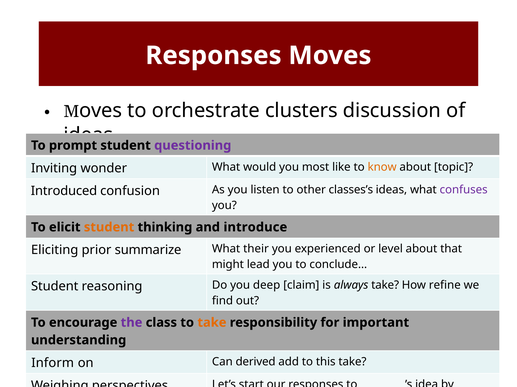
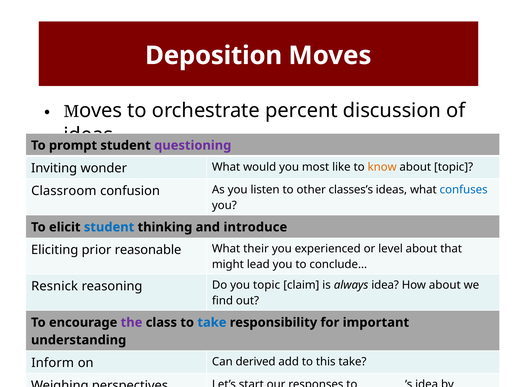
Responses at (213, 56): Responses -> Deposition
clusters: clusters -> percent
Introduced: Introduced -> Classroom
confuses colour: purple -> blue
student at (109, 228) colour: orange -> blue
prior summarize: summarize -> reasonable
Student at (55, 287): Student -> Resnick
you deep: deep -> topic
always take: take -> idea
How refine: refine -> about
take at (212, 323) colour: orange -> blue
